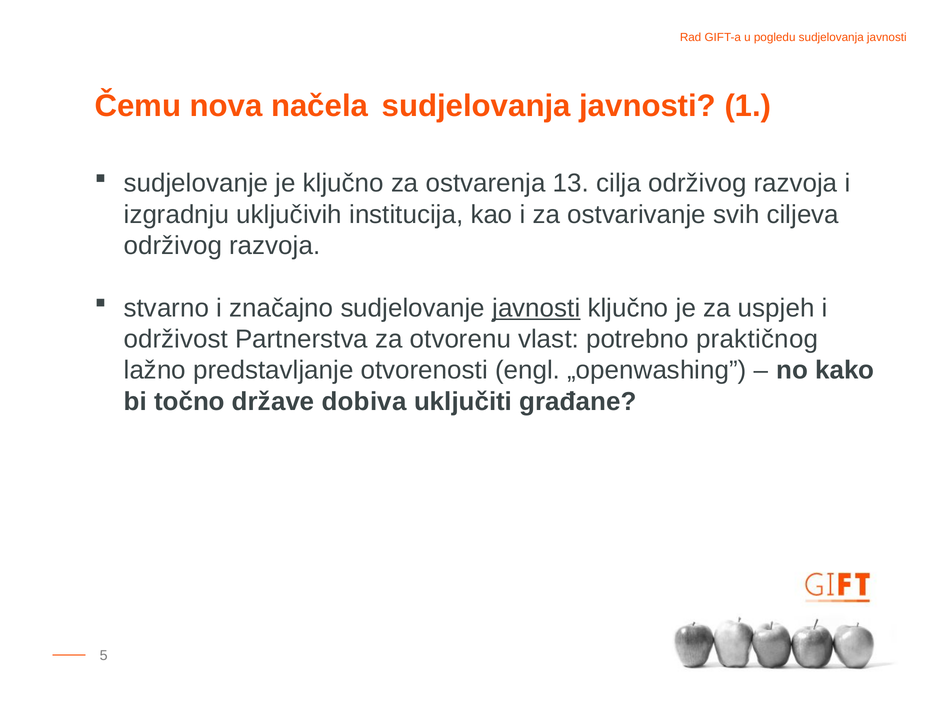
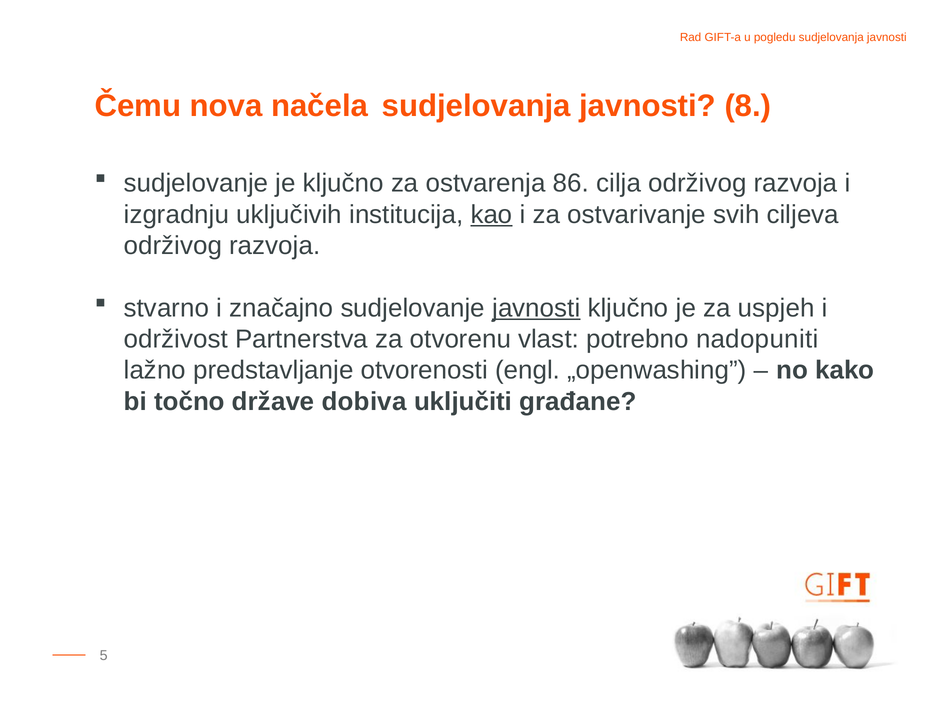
1: 1 -> 8
13: 13 -> 86
kao underline: none -> present
praktičnog: praktičnog -> nadopuniti
